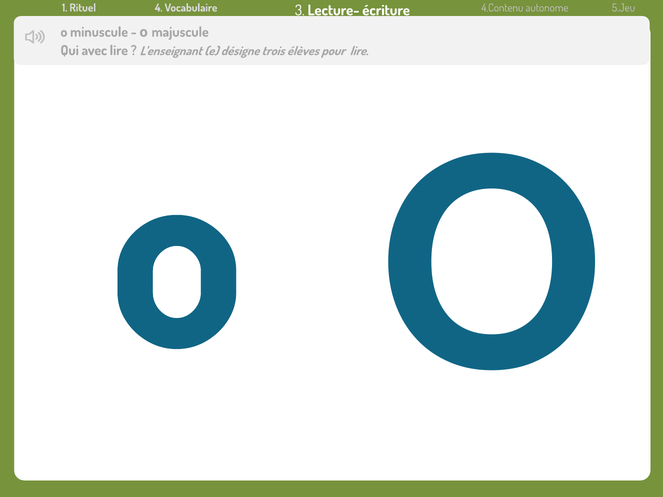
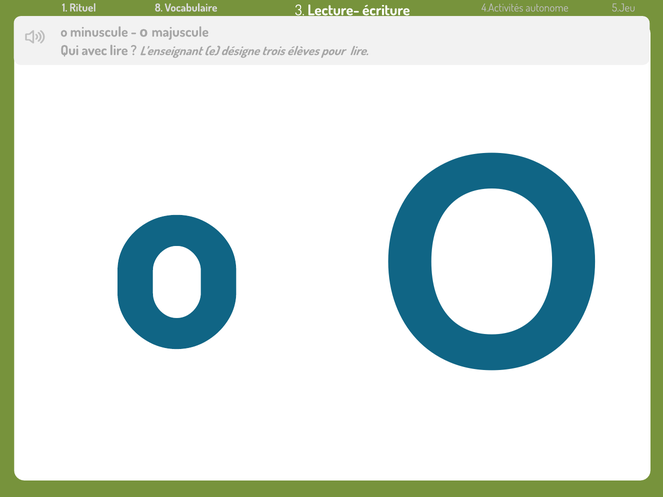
4: 4 -> 8
4.Contenu: 4.Contenu -> 4.Activités
